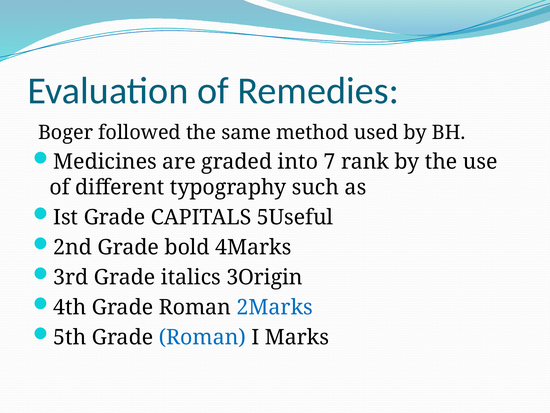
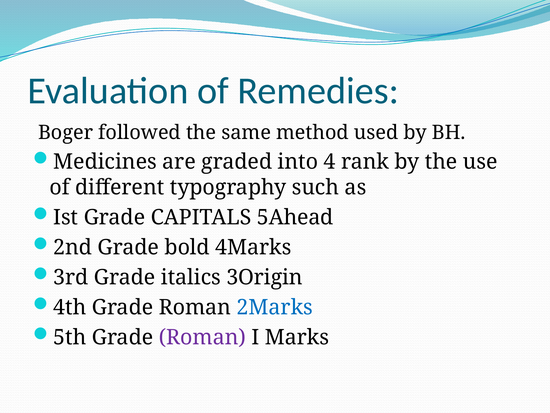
7: 7 -> 4
5Useful: 5Useful -> 5Ahead
Roman at (202, 337) colour: blue -> purple
